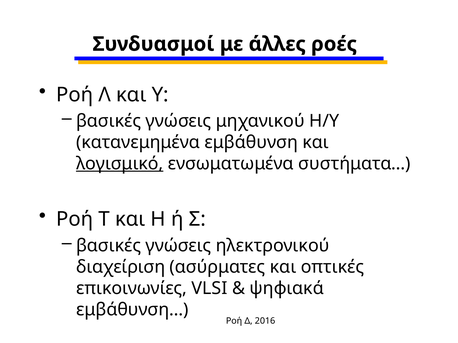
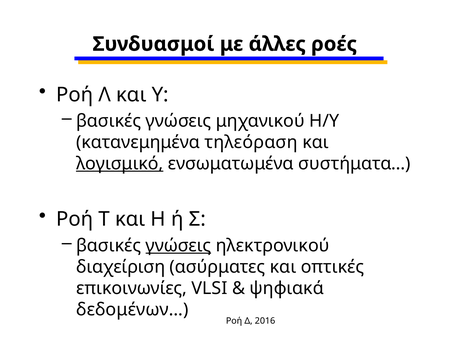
εμβάθυνση: εμβάθυνση -> τηλεόραση
γνώσεις at (178, 246) underline: none -> present
εμβάθυνση…: εμβάθυνση… -> δεδομένων…
